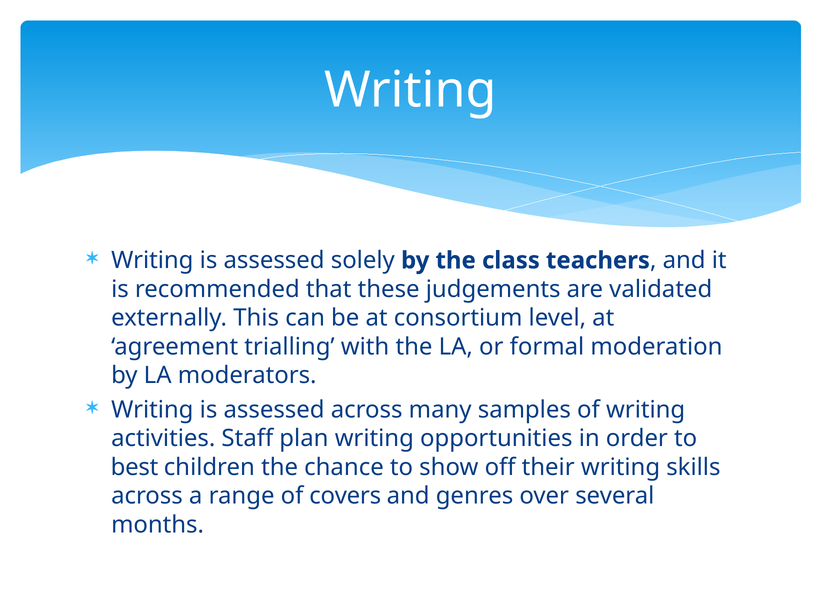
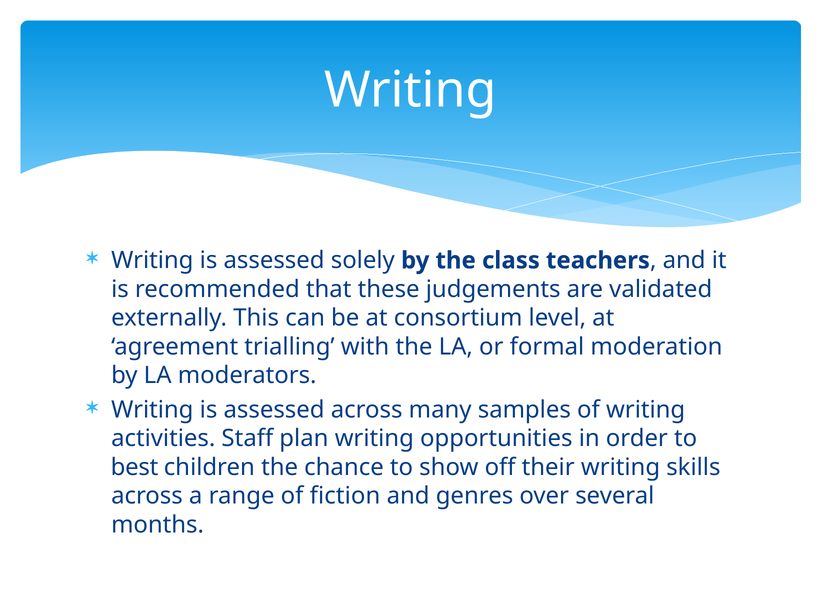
covers: covers -> fiction
